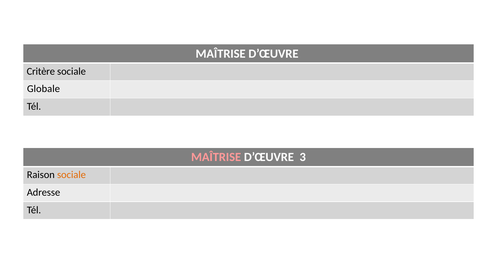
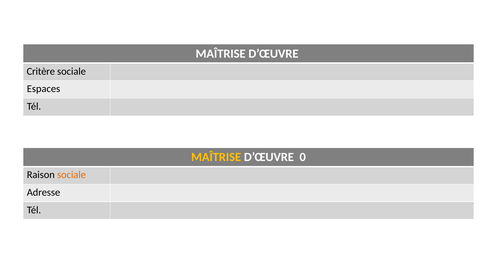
Globale: Globale -> Espaces
MAÎTRISE at (216, 158) colour: pink -> yellow
3: 3 -> 0
